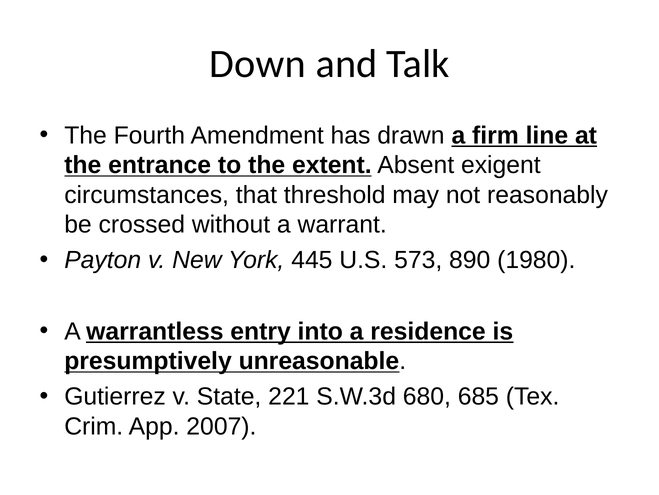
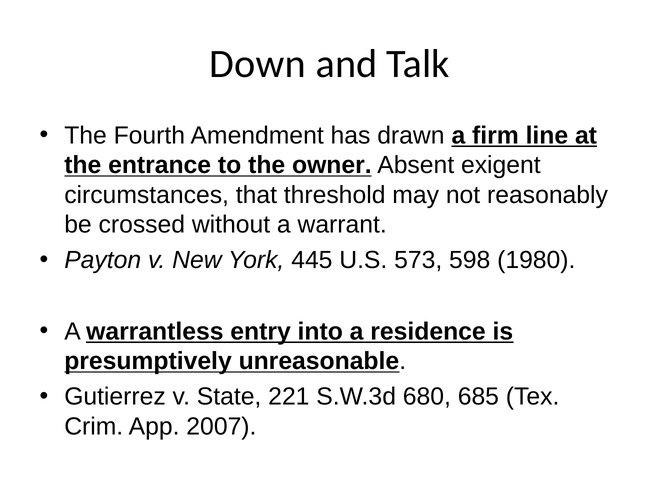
extent: extent -> owner
890: 890 -> 598
